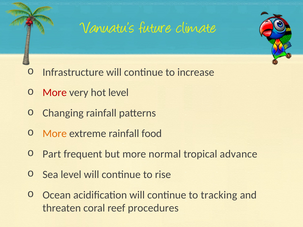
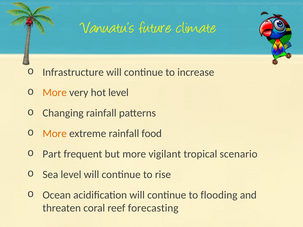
More at (55, 93) colour: red -> orange
normal: normal -> vigilant
advance: advance -> scenario
tracking: tracking -> flooding
procedures: procedures -> forecasting
